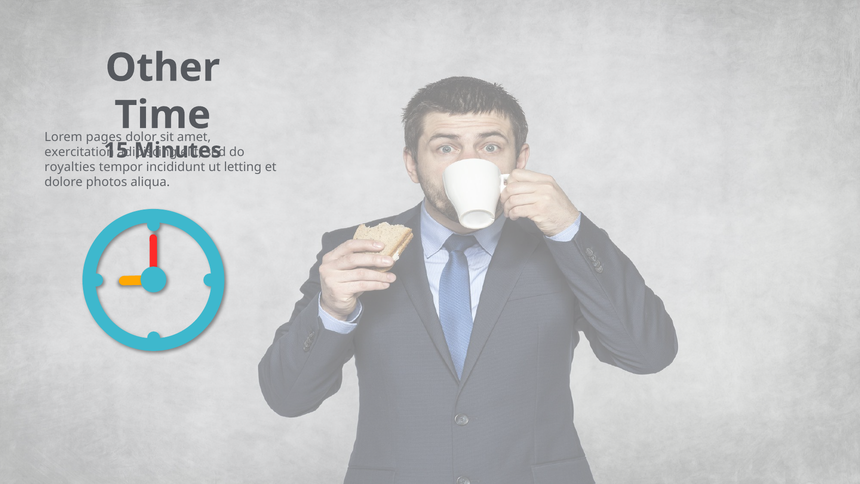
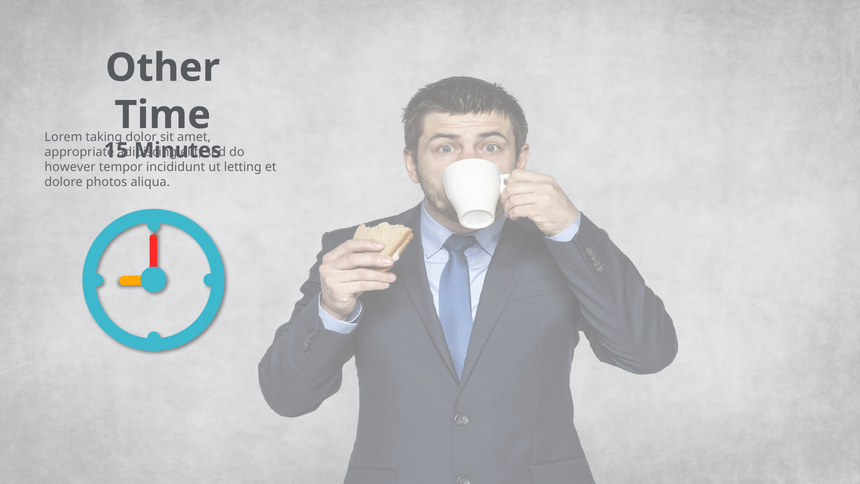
pages: pages -> taking
exercitation: exercitation -> appropriate
royalties: royalties -> however
